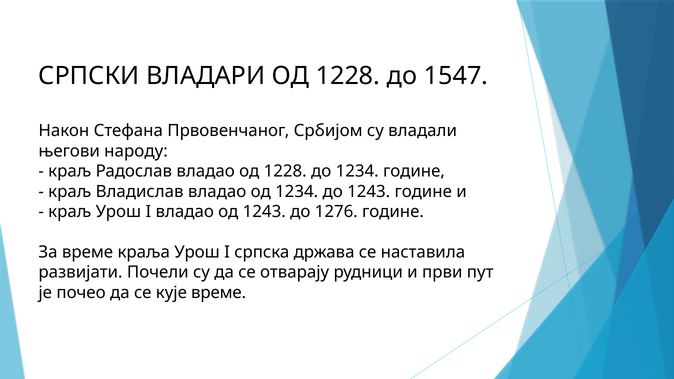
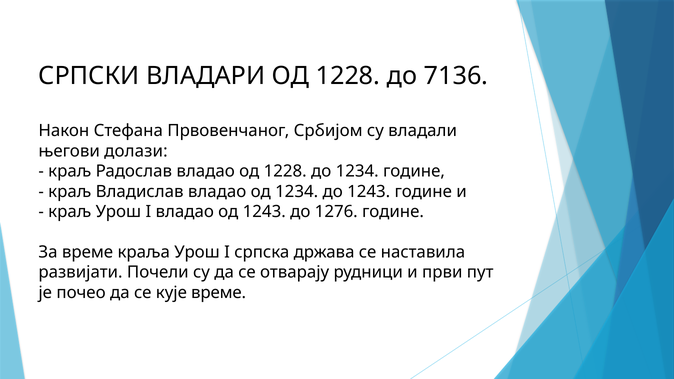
1547: 1547 -> 7136
народу: народу -> долази
